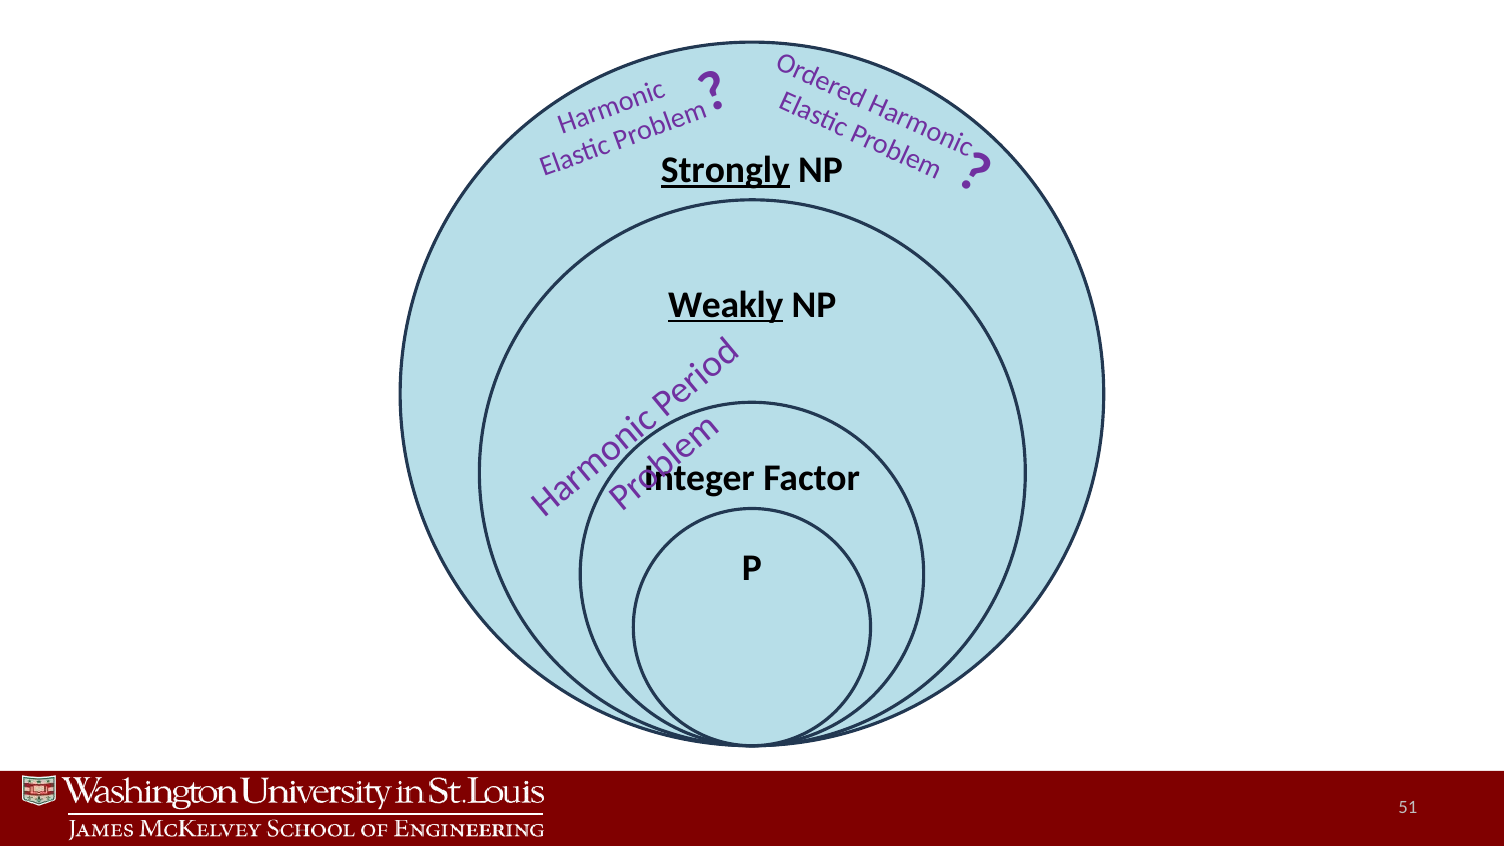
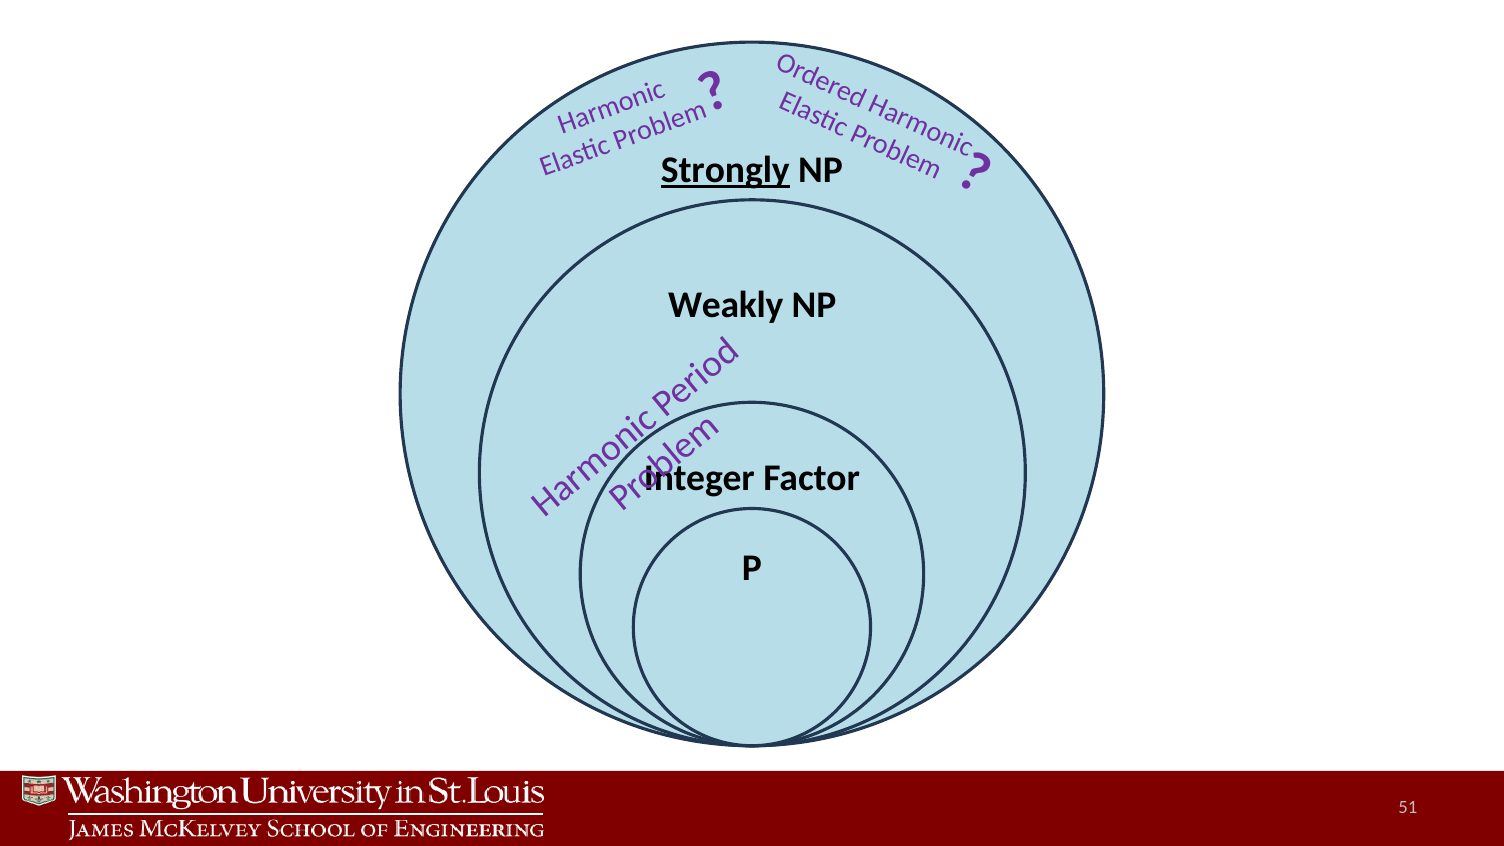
Weakly underline: present -> none
